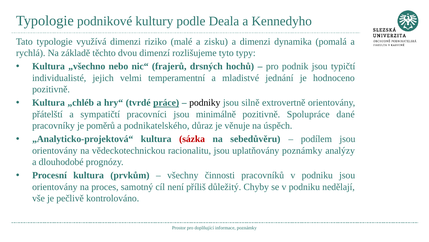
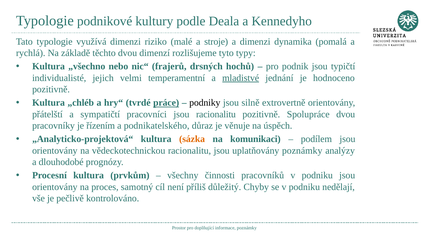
zisku: zisku -> stroje
mladistvé underline: none -> present
jsou minimálně: minimálně -> racionalitu
Spolupráce dané: dané -> dvou
poměrů: poměrů -> řízením
sázka colour: red -> orange
sebedůvěru: sebedůvěru -> komunikaci
